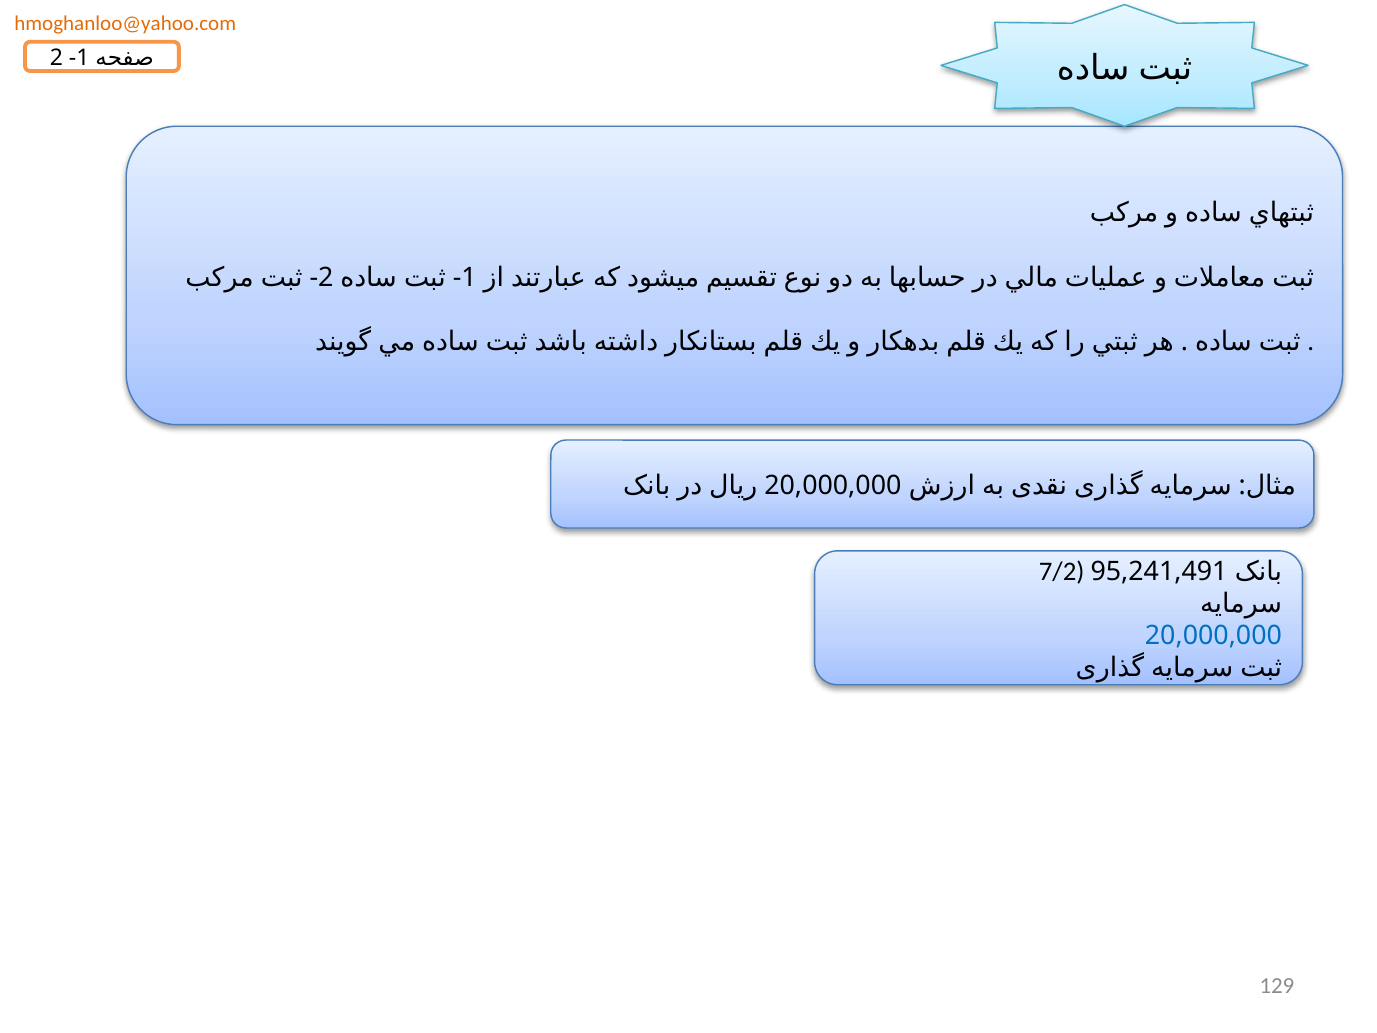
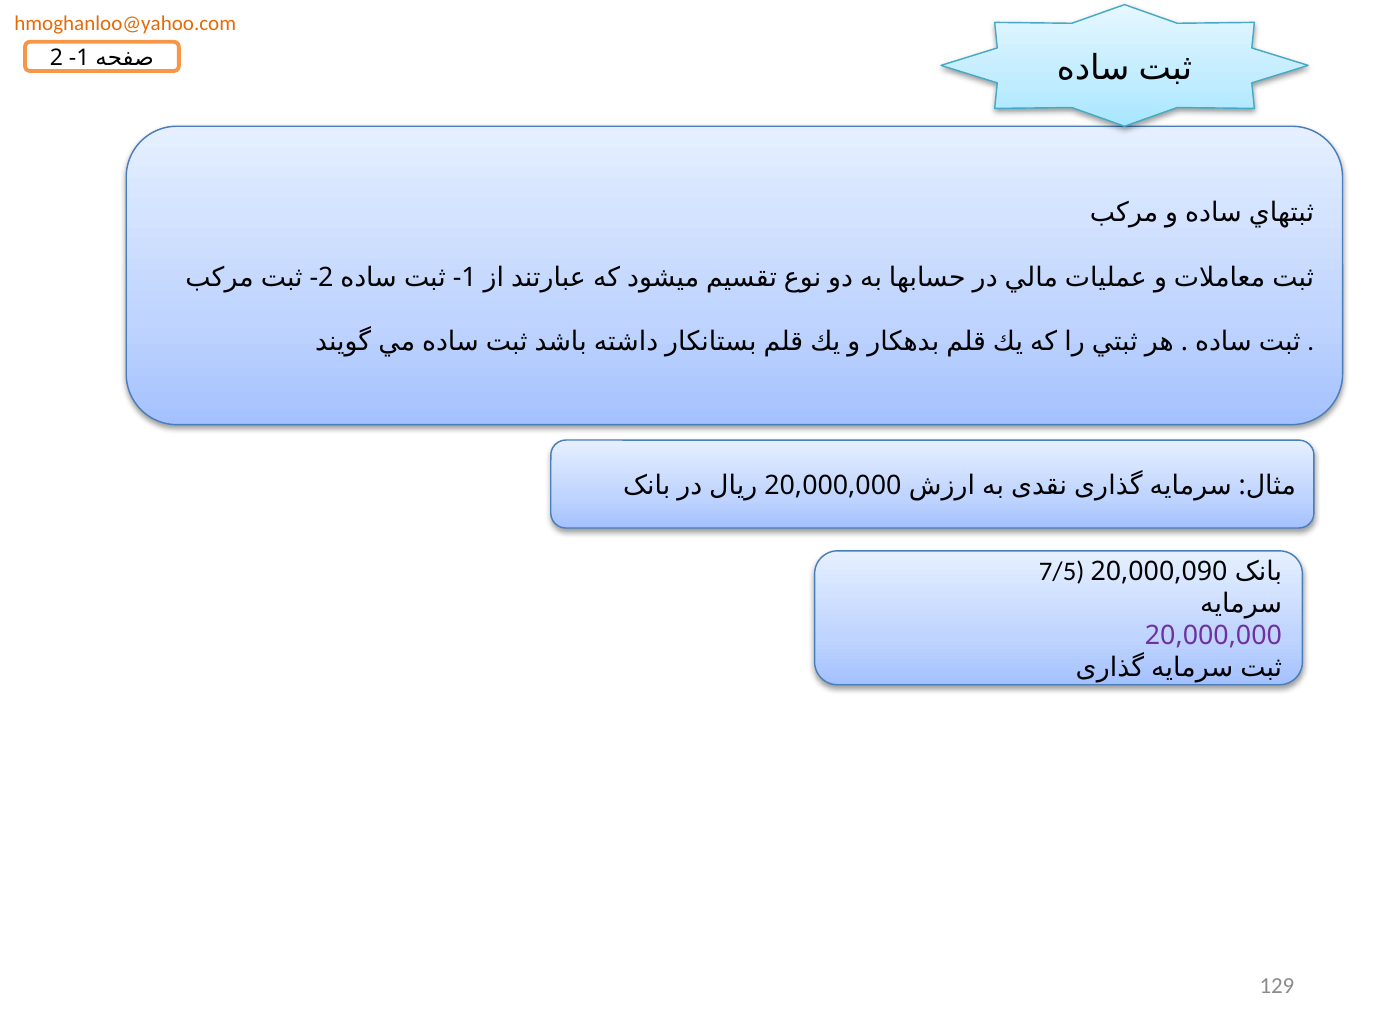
7/2: 7/2 -> 7/5
95,241,491: 95,241,491 -> 20,000,090
20,000,000 at (1213, 636) colour: blue -> purple
